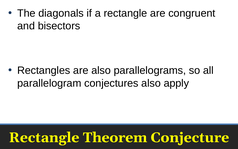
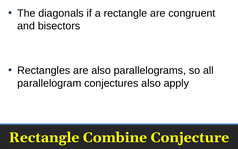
Theorem: Theorem -> Combine
